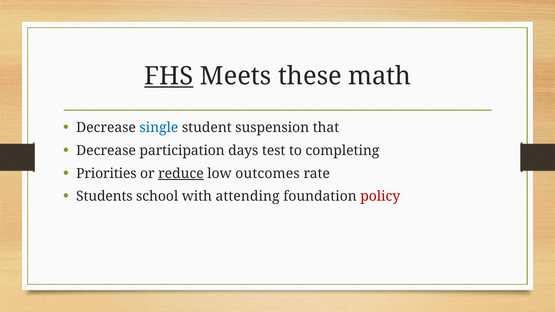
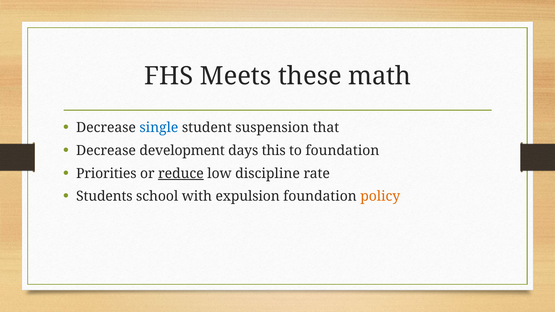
FHS underline: present -> none
participation: participation -> development
test: test -> this
to completing: completing -> foundation
outcomes: outcomes -> discipline
attending: attending -> expulsion
policy colour: red -> orange
